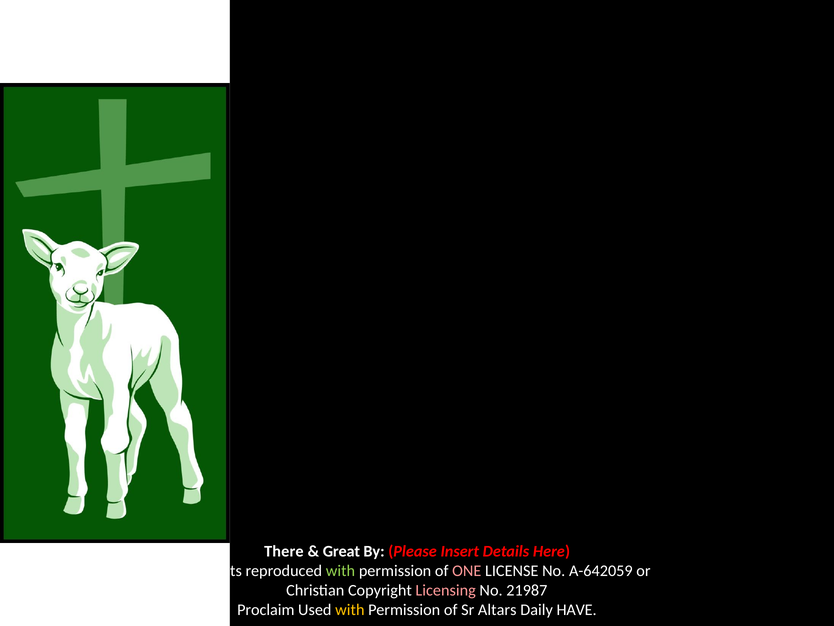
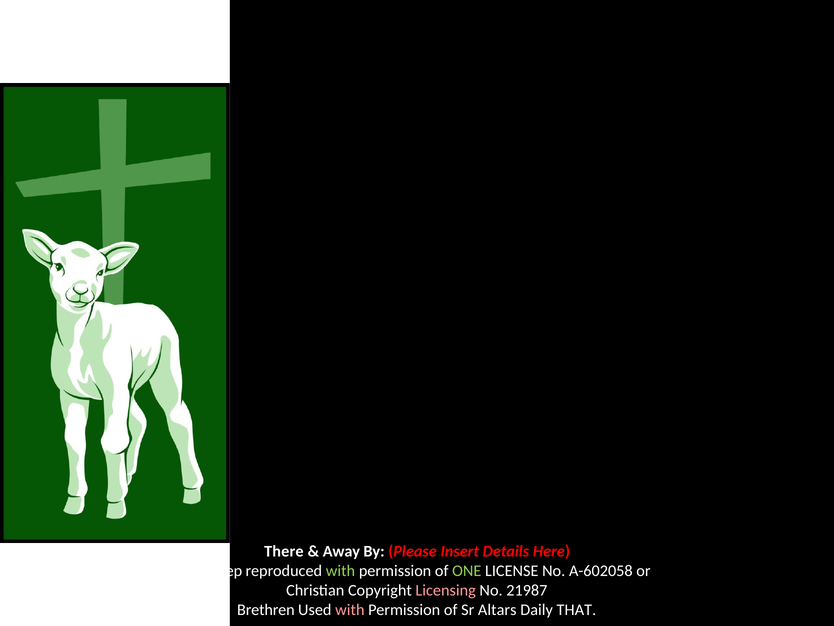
Great: Great -> Away
saints: saints -> sheep
ONE colour: pink -> light green
A-642059: A-642059 -> A-602058
Proclaim: Proclaim -> Brethren
with at (350, 610) colour: yellow -> pink
HAVE: HAVE -> THAT
